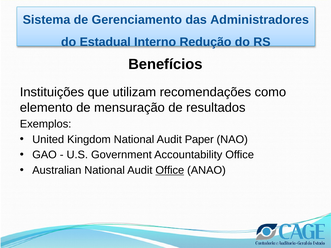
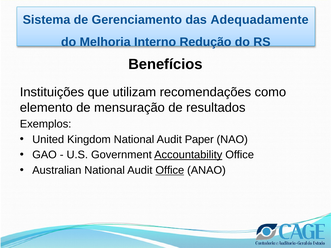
Administradores: Administradores -> Adequadamente
Estadual: Estadual -> Melhoria
Accountability underline: none -> present
